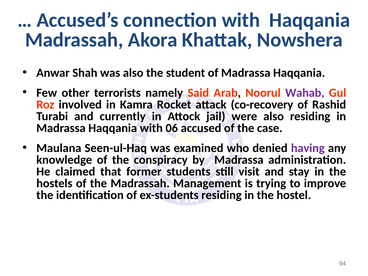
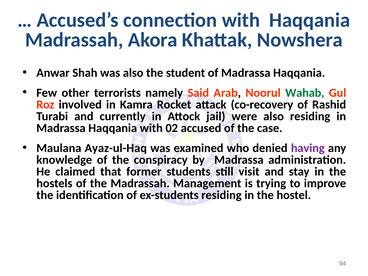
Wahab colour: purple -> green
06: 06 -> 02
Seen-ul-Haq: Seen-ul-Haq -> Ayaz-ul-Haq
